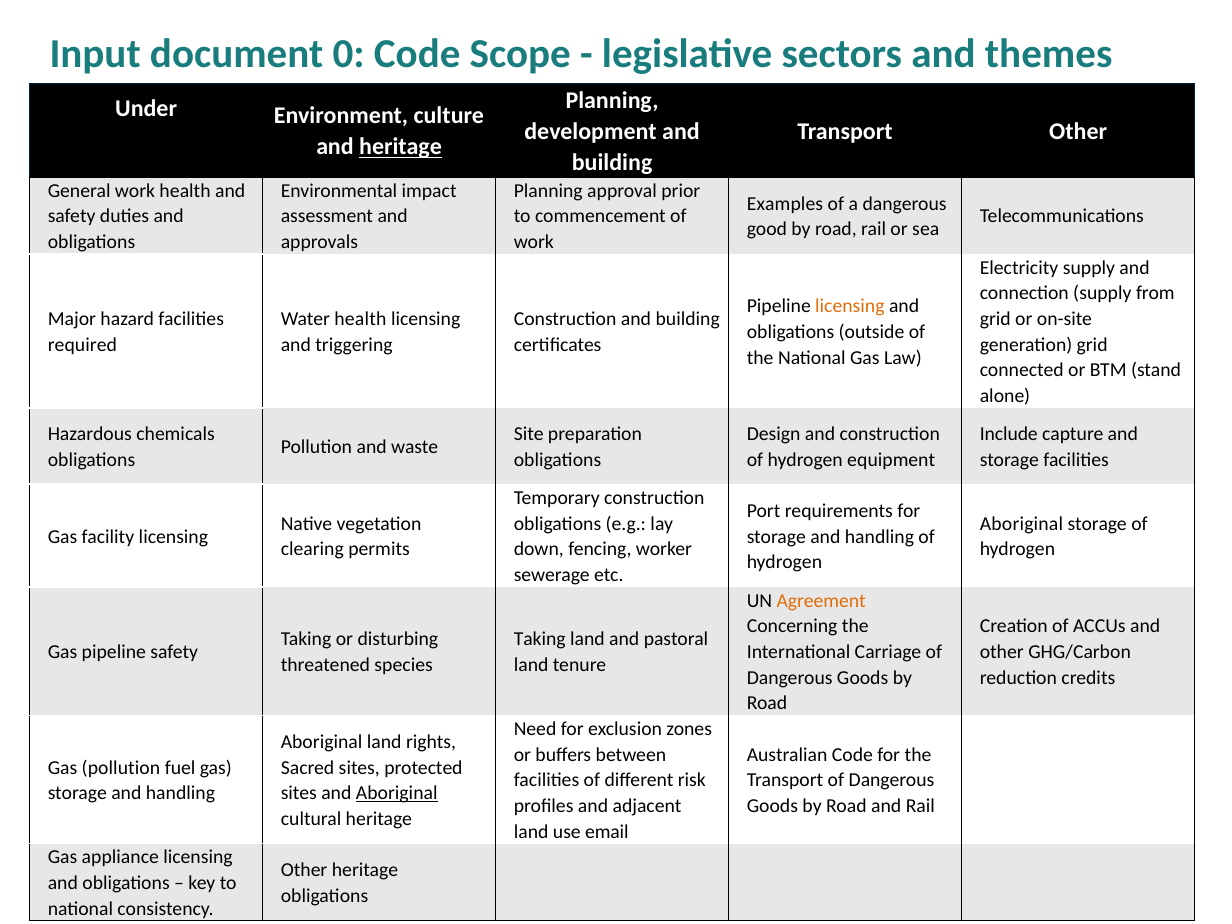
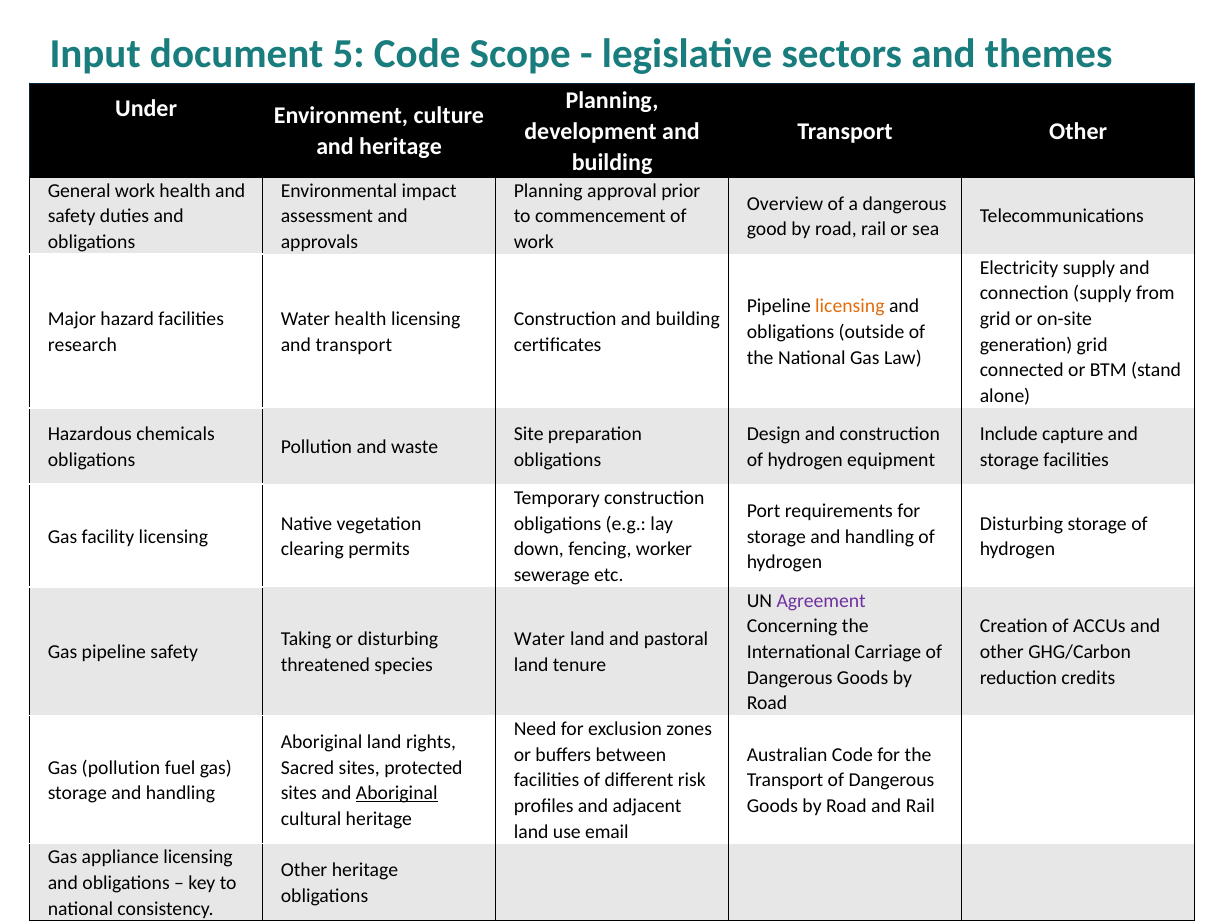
0: 0 -> 5
heritage at (401, 147) underline: present -> none
Examples: Examples -> Overview
required: required -> research
and triggering: triggering -> transport
Aboriginal at (1021, 524): Aboriginal -> Disturbing
Agreement colour: orange -> purple
Taking at (540, 639): Taking -> Water
